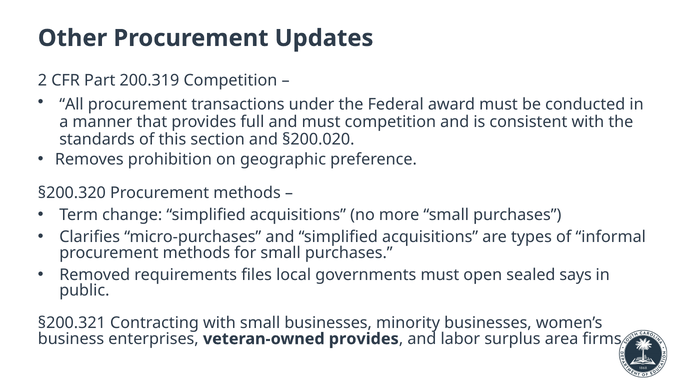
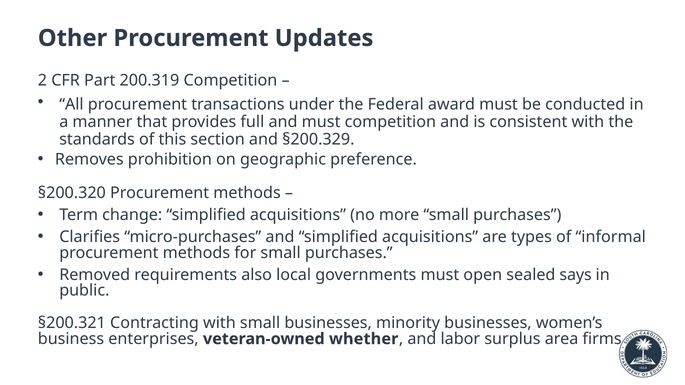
§200.020: §200.020 -> §200.329
files: files -> also
veteran-owned provides: provides -> whether
